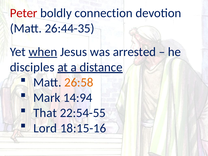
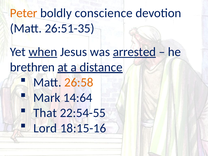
Peter colour: red -> orange
connection: connection -> conscience
26:44-35: 26:44-35 -> 26:51-35
arrested underline: none -> present
disciples: disciples -> brethren
14:94: 14:94 -> 14:64
